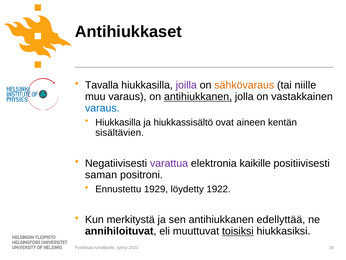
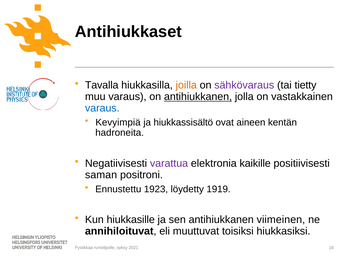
joilla colour: purple -> orange
sähkövaraus colour: orange -> purple
niille: niille -> tietty
Hiukkasilla at (118, 122): Hiukkasilla -> Kevyimpiä
sisältävien: sisältävien -> hadroneita
1929: 1929 -> 1923
1922: 1922 -> 1919
merkitystä: merkitystä -> hiukkasille
edellyttää: edellyttää -> viimeinen
toisiksi underline: present -> none
